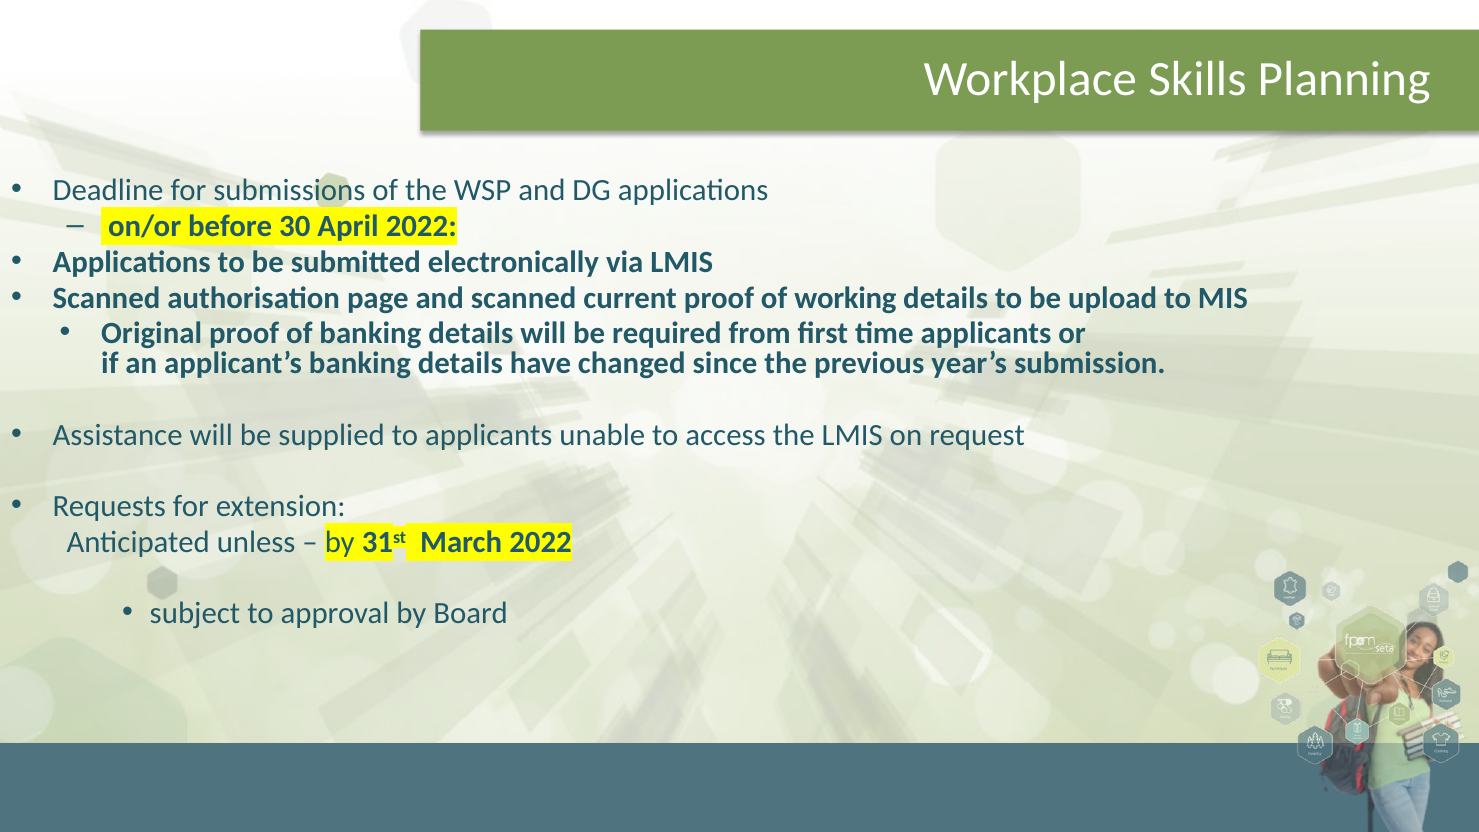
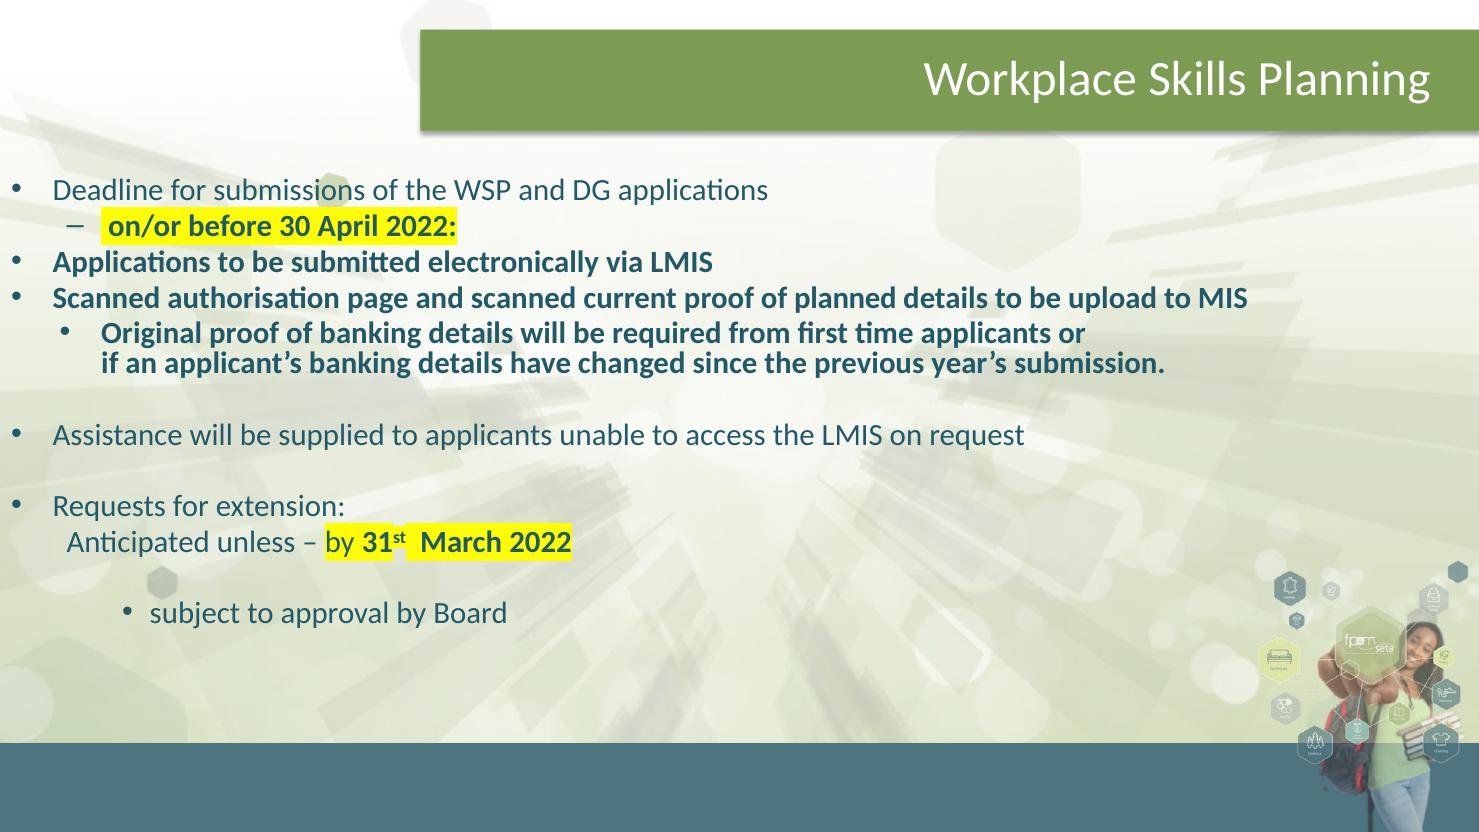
working: working -> planned
